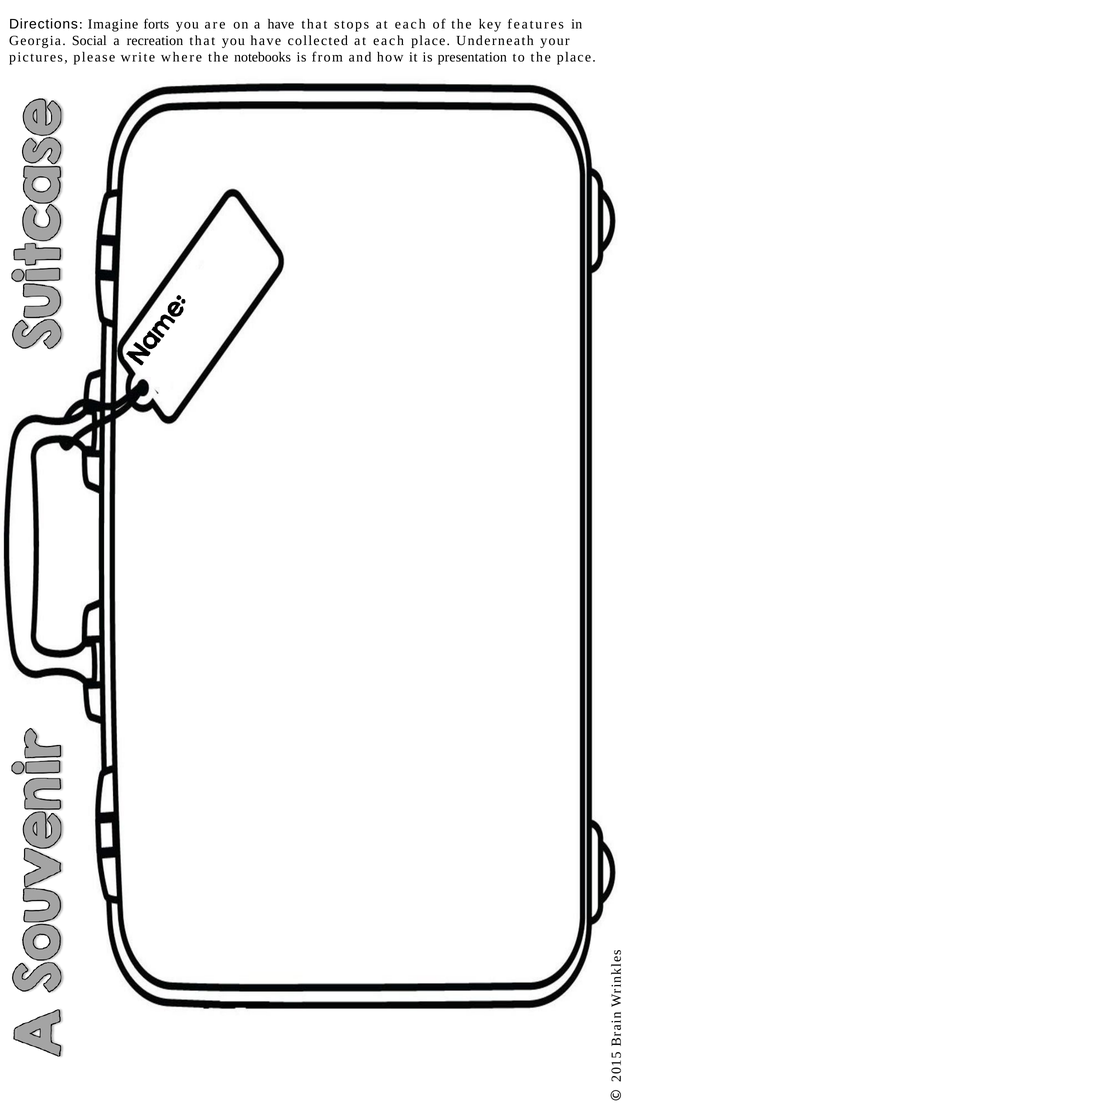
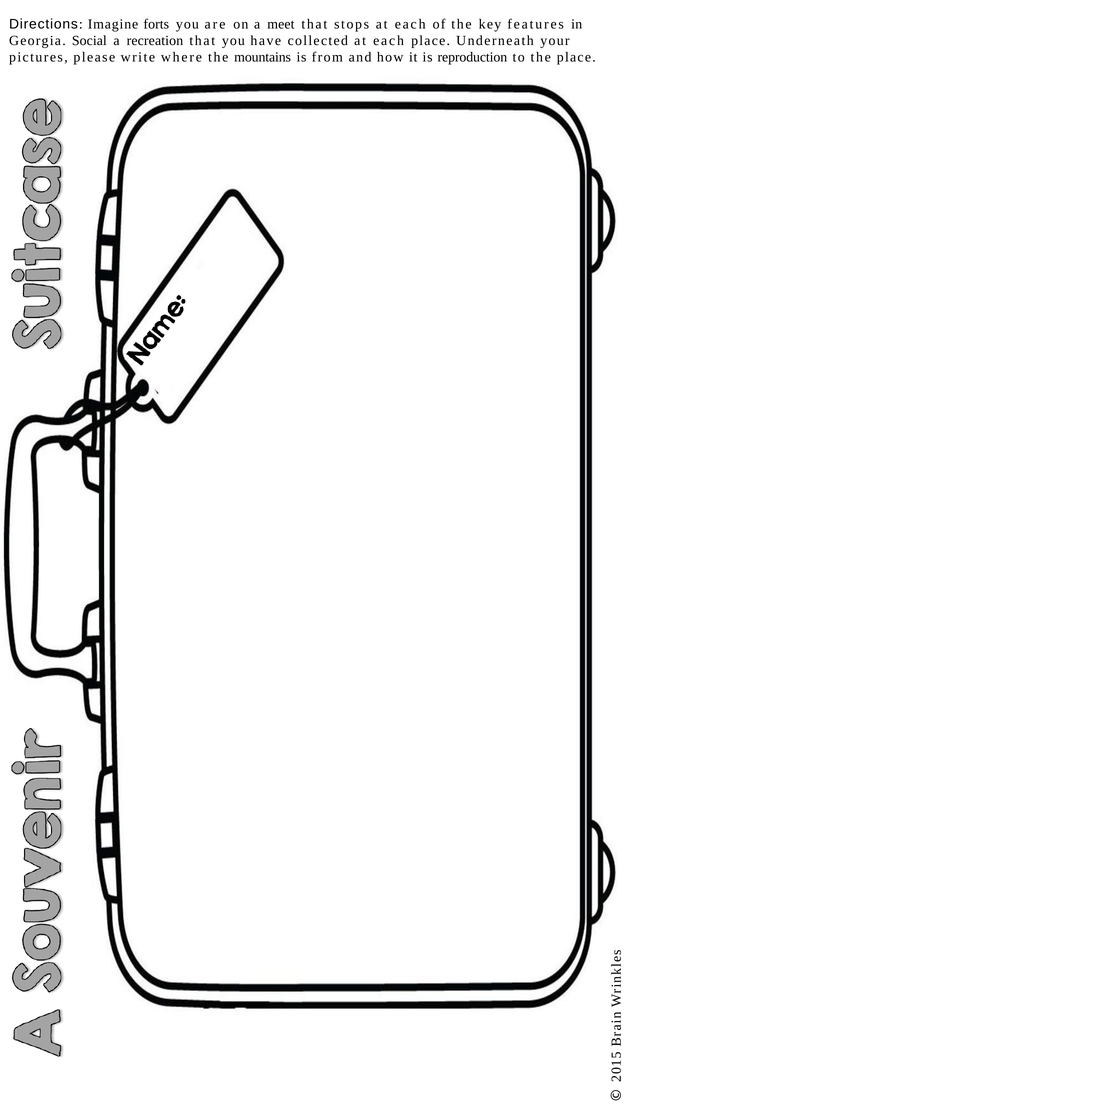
a have: have -> meet
notebooks: notebooks -> mountains
presentation: presentation -> reproduction
